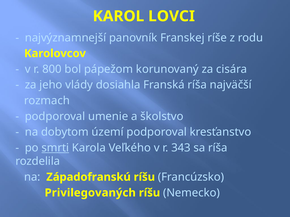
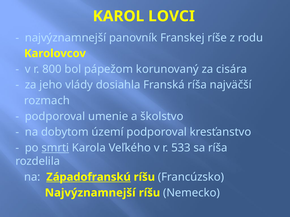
343: 343 -> 533
Západofranskú underline: none -> present
Privilegovaných at (90, 193): Privilegovaných -> Najvýznamnejší
